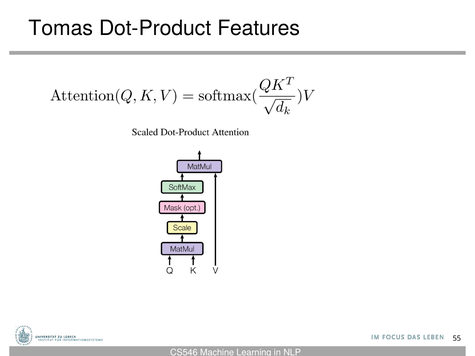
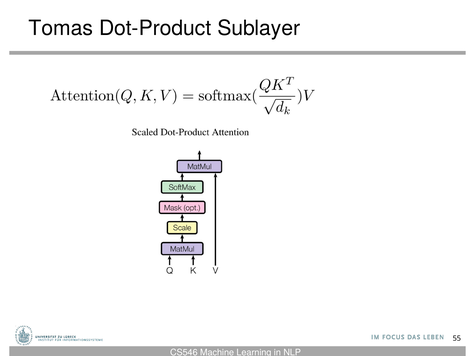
Features: Features -> Sublayer
